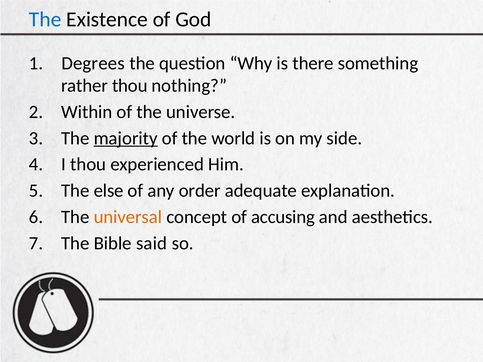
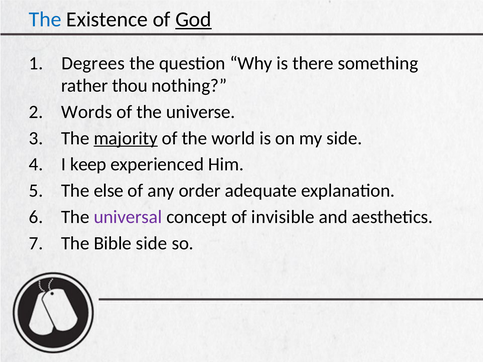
God underline: none -> present
Within: Within -> Words
I thou: thou -> keep
universal colour: orange -> purple
accusing: accusing -> invisible
Bible said: said -> side
